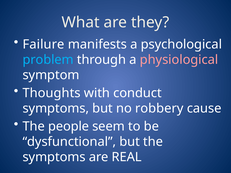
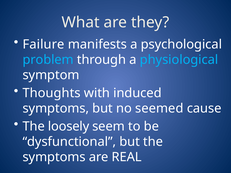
physiological colour: pink -> light blue
conduct: conduct -> induced
robbery: robbery -> seemed
people: people -> loosely
